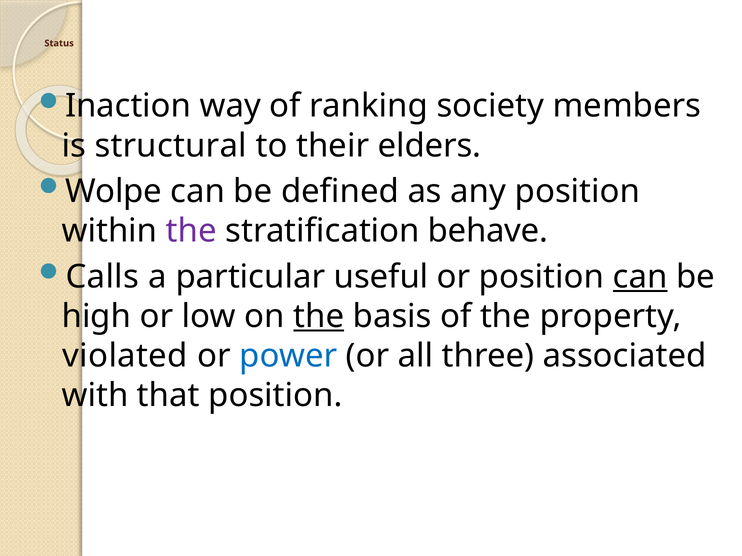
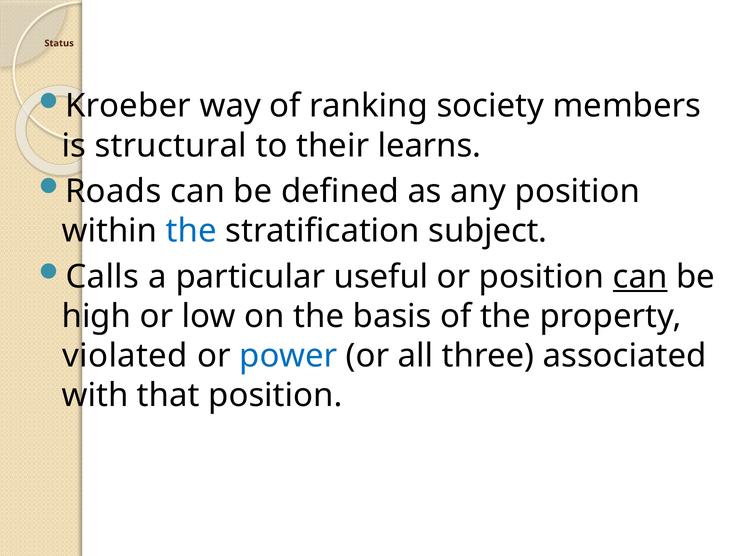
Inaction: Inaction -> Kroeber
elders: elders -> learns
Wolpe: Wolpe -> Roads
the at (191, 231) colour: purple -> blue
behave: behave -> subject
the at (319, 317) underline: present -> none
